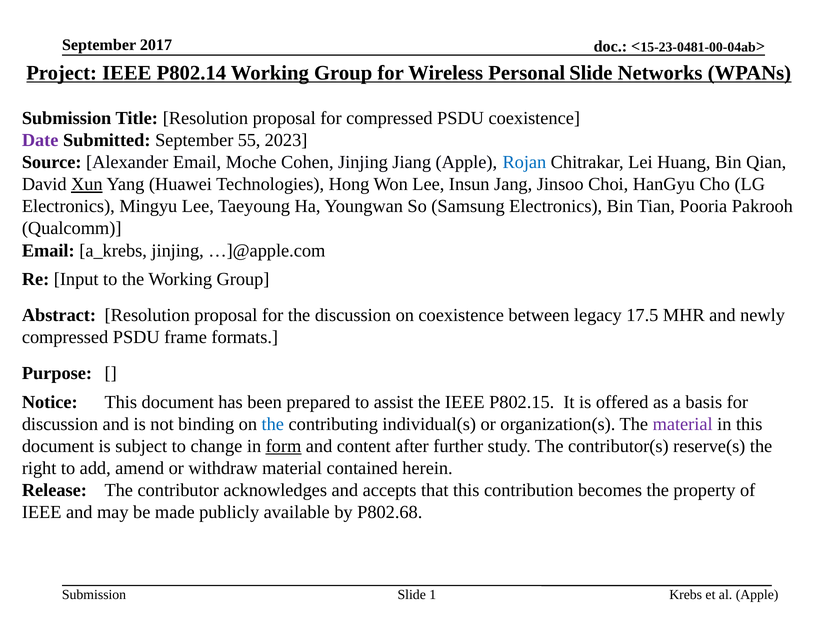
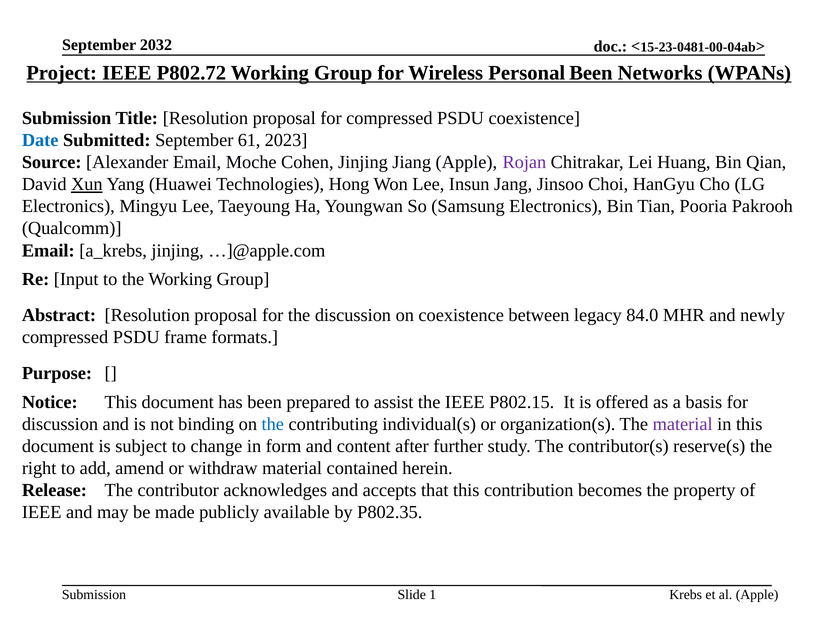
2017: 2017 -> 2032
P802.14: P802.14 -> P802.72
Personal Slide: Slide -> Been
Date colour: purple -> blue
55: 55 -> 61
Rojan colour: blue -> purple
17.5: 17.5 -> 84.0
form underline: present -> none
P802.68: P802.68 -> P802.35
